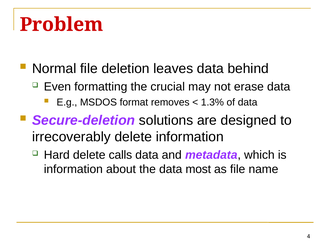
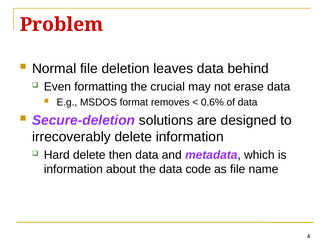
1.3%: 1.3% -> 0.6%
calls: calls -> then
most: most -> code
